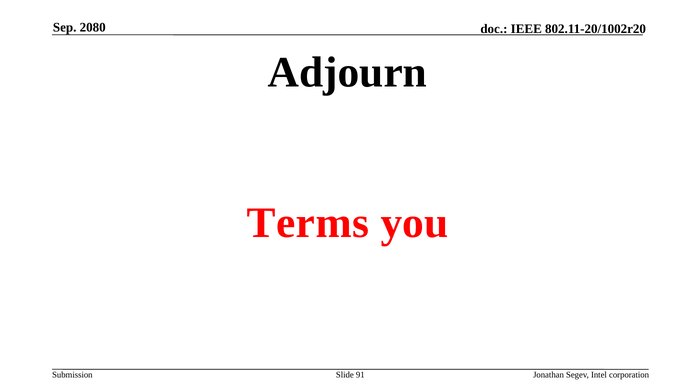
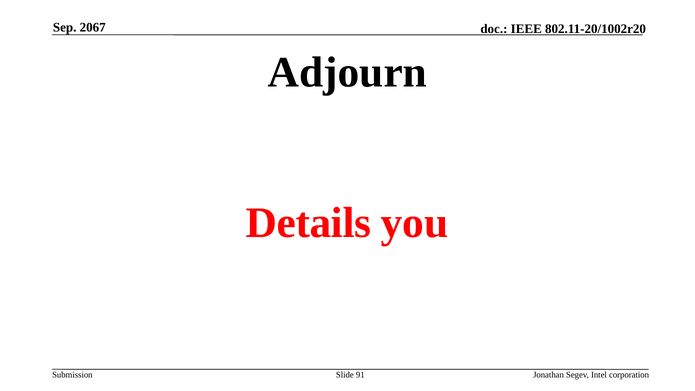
2080: 2080 -> 2067
Terms: Terms -> Details
